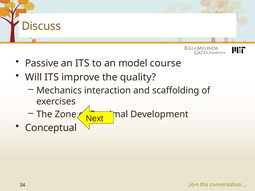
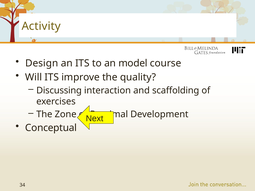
Discuss: Discuss -> Activity
Passive: Passive -> Design
Mechanics: Mechanics -> Discussing
